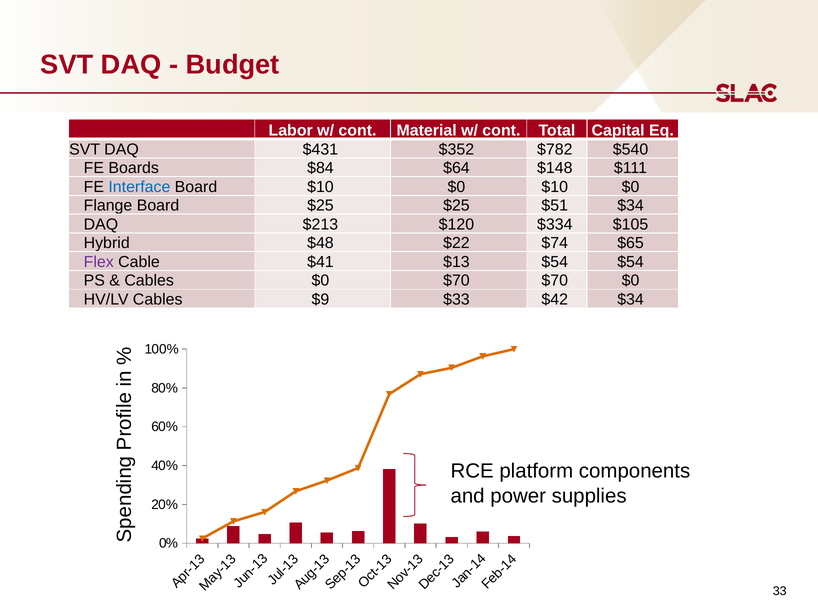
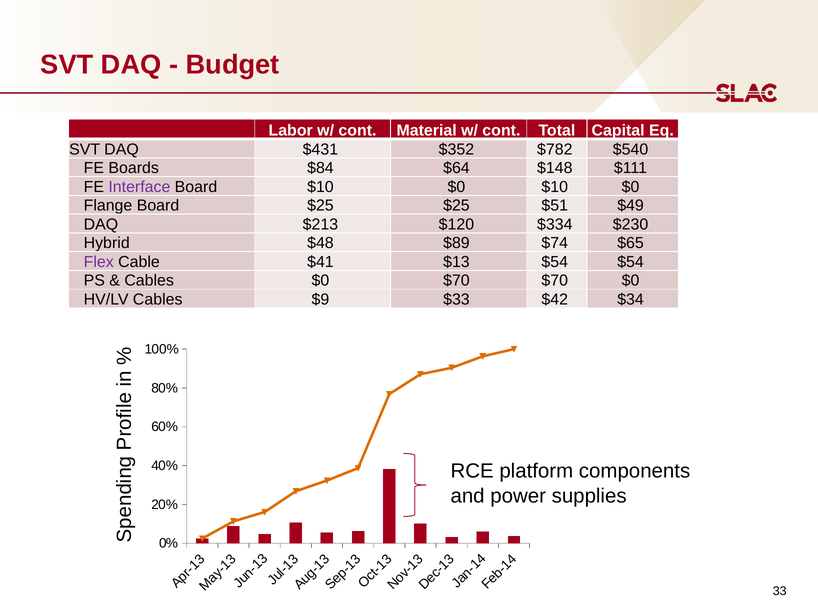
Interface colour: blue -> purple
$51 $34: $34 -> $49
$105: $105 -> $230
$22: $22 -> $89
